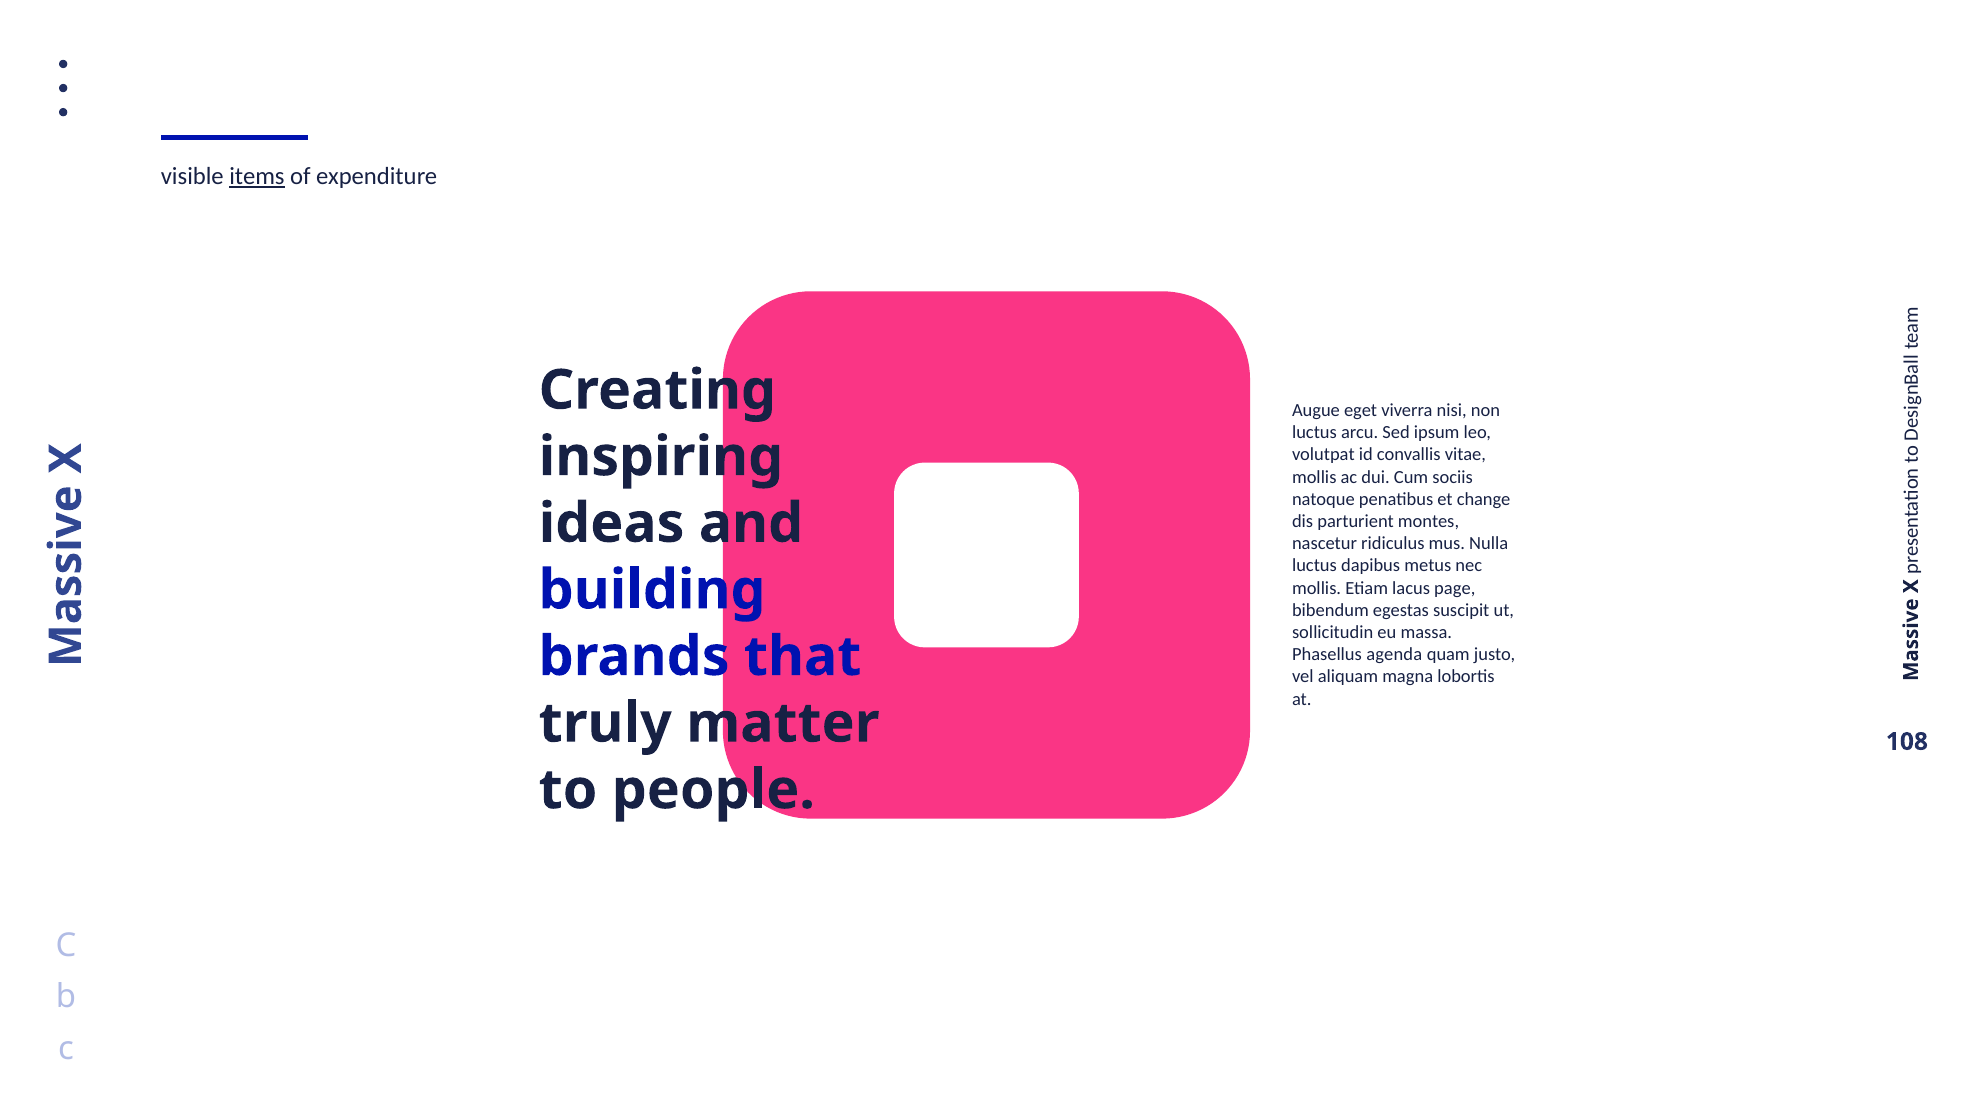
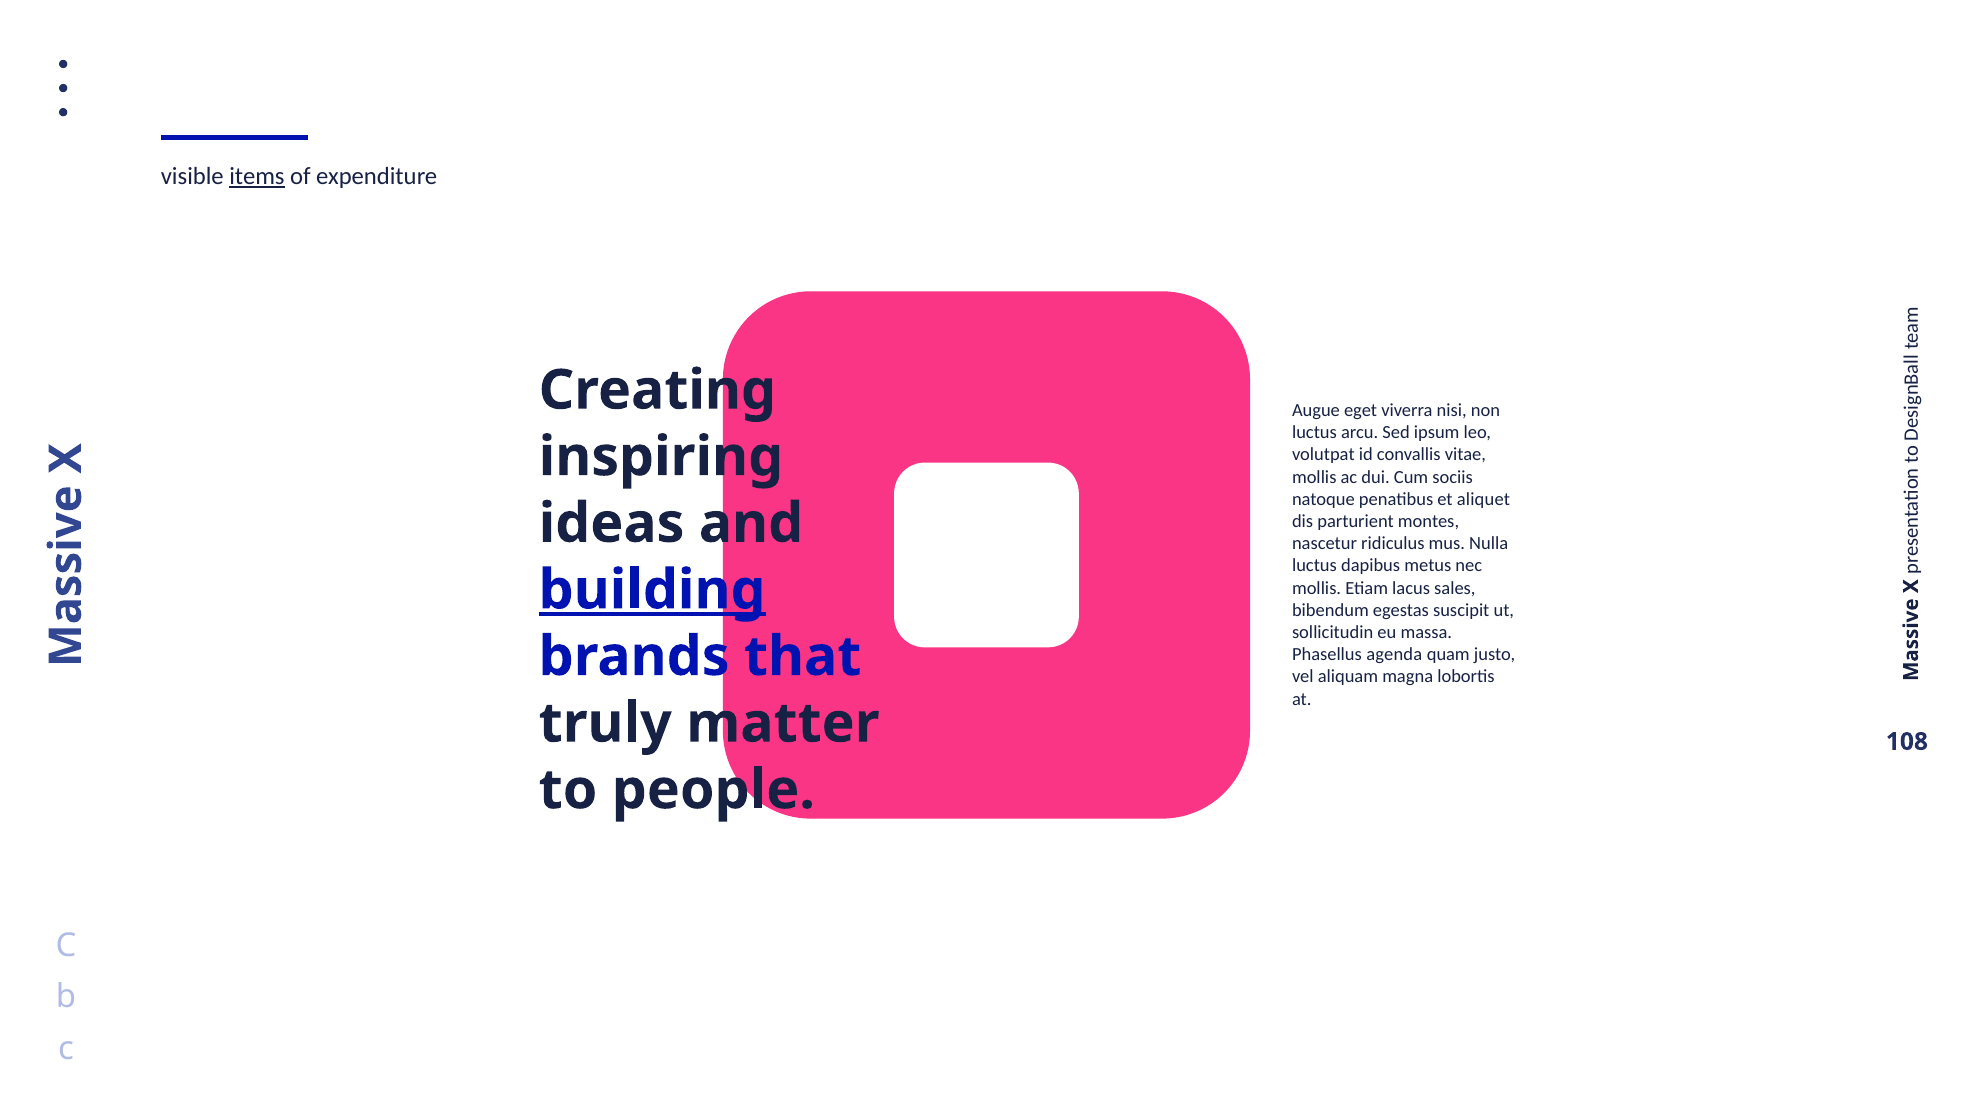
change: change -> aliquet
page: page -> sales
building underline: none -> present
